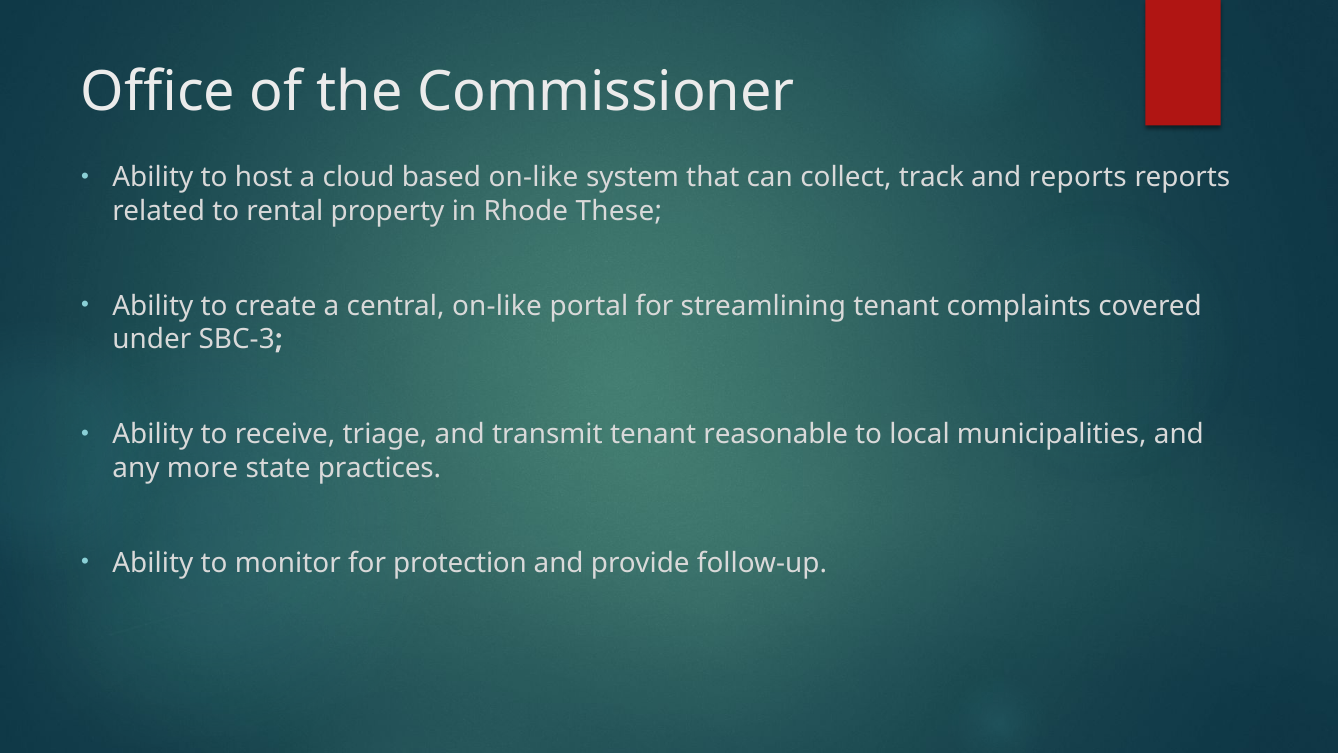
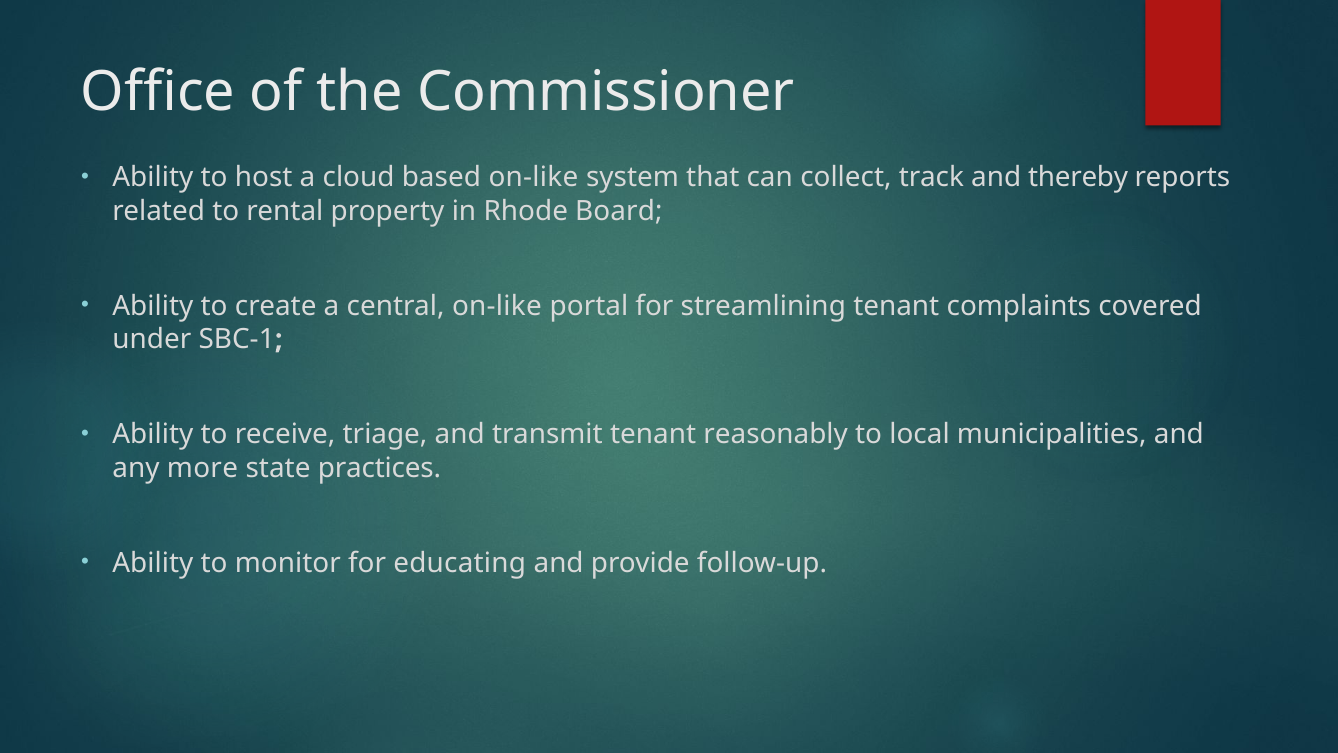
and reports: reports -> thereby
These: These -> Board
SBC-3: SBC-3 -> SBC-1
reasonable: reasonable -> reasonably
protection: protection -> educating
